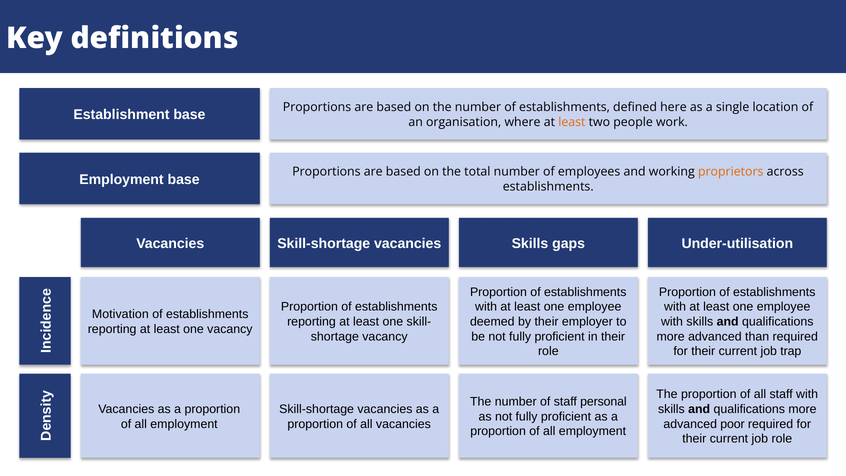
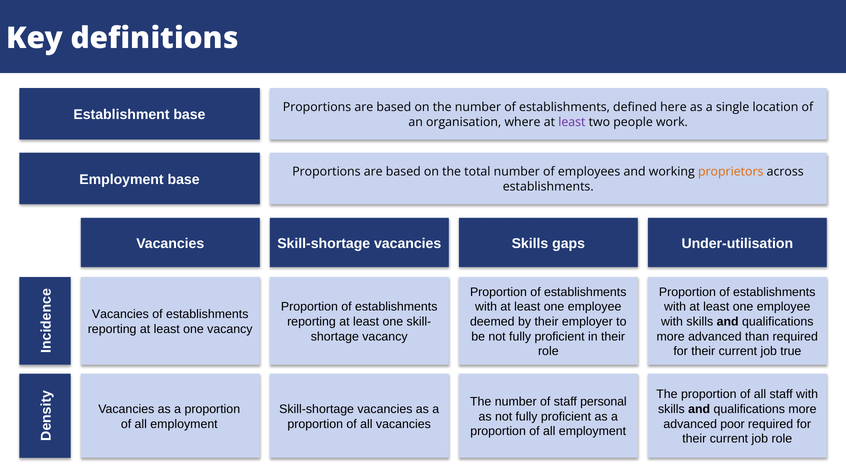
least at (572, 122) colour: orange -> purple
Motivation at (120, 314): Motivation -> Vacancies
trap: trap -> true
